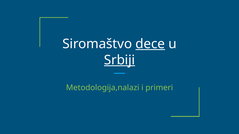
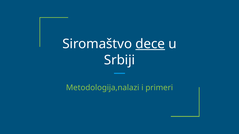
Srbiji underline: present -> none
